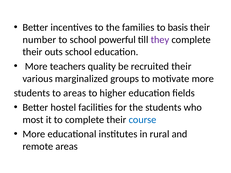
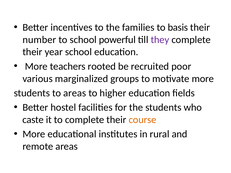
outs: outs -> year
quality: quality -> rooted
recruited their: their -> poor
most: most -> caste
course colour: blue -> orange
